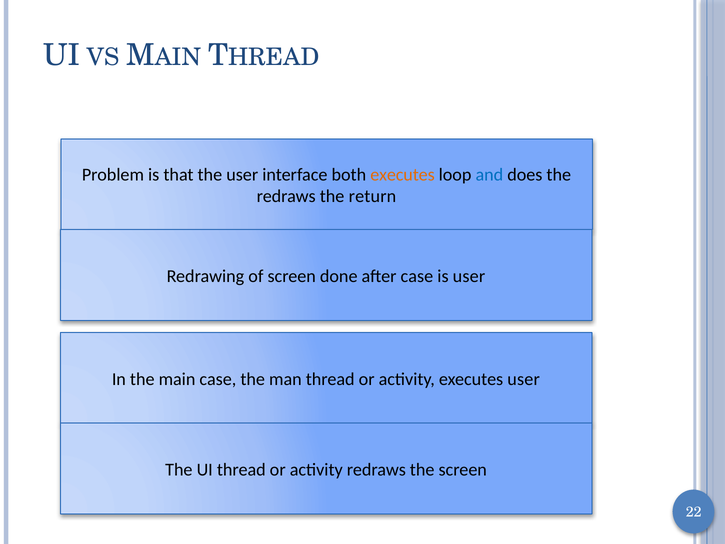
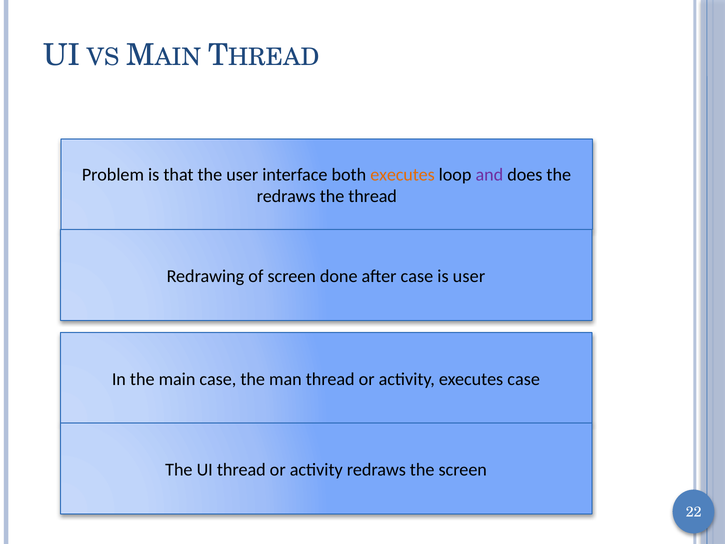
and colour: blue -> purple
return at (372, 196): return -> thread
executes user: user -> case
